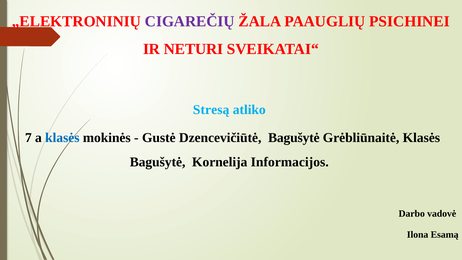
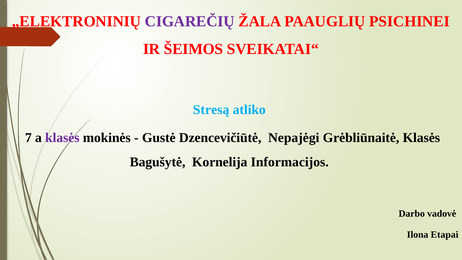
NETURI: NETURI -> ŠEIMOS
klasės at (62, 138) colour: blue -> purple
Dzencevičiūtė Bagušytė: Bagušytė -> Nepajėgi
Esamą: Esamą -> Etapai
